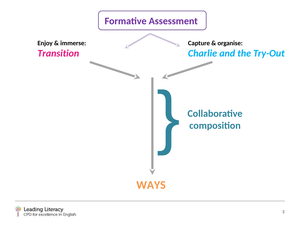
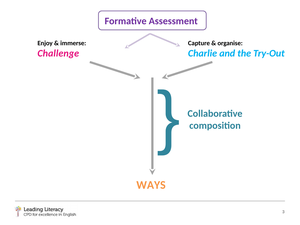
Transition: Transition -> Challenge
